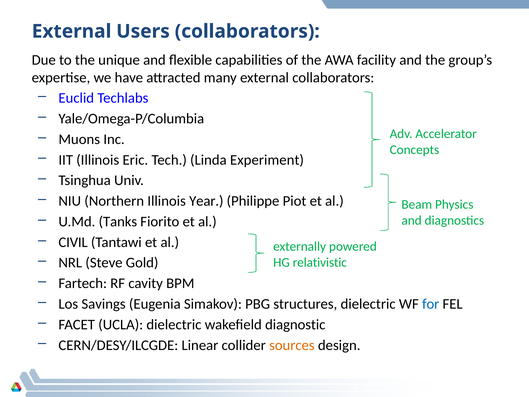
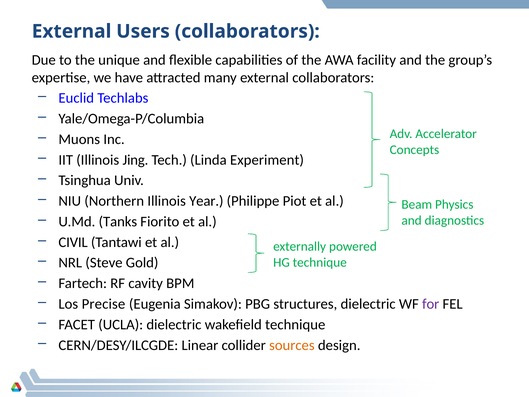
Eric: Eric -> Jing
HG relativistic: relativistic -> technique
Savings: Savings -> Precise
for colour: blue -> purple
wakefield diagnostic: diagnostic -> technique
